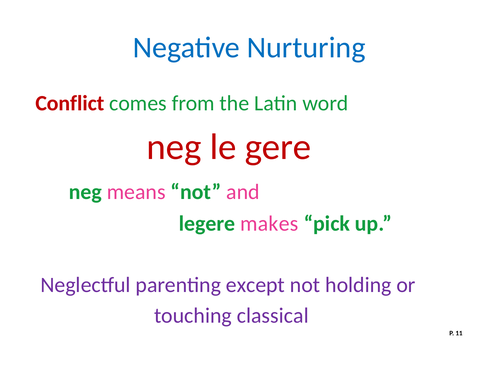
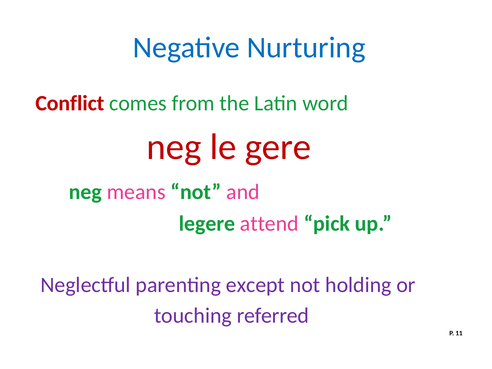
makes: makes -> attend
classical: classical -> referred
